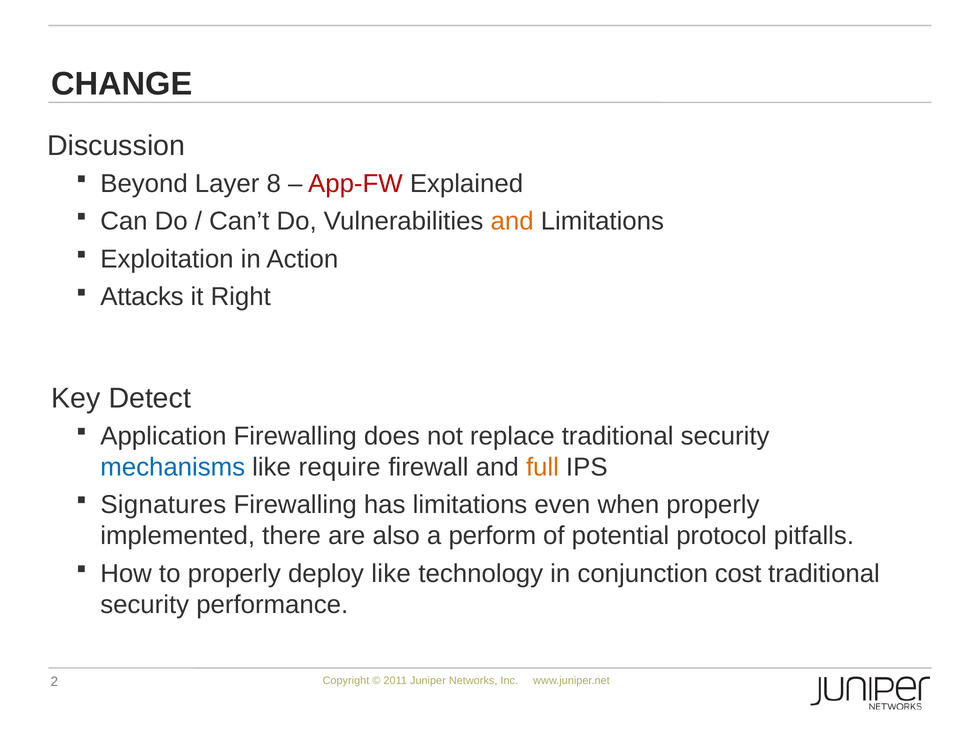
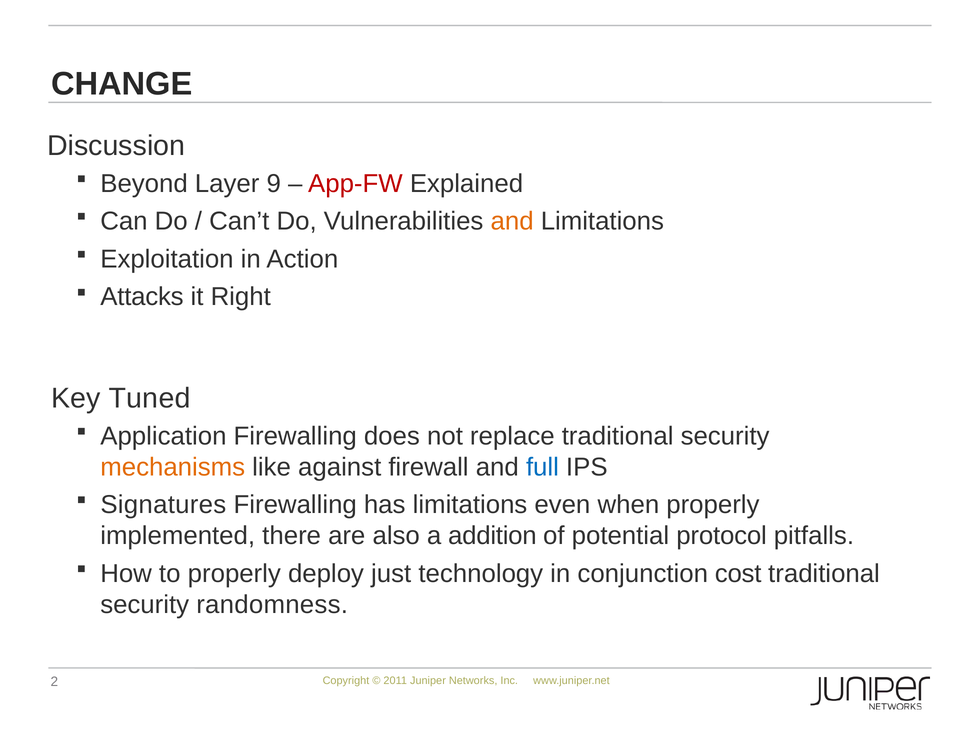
8: 8 -> 9
Detect: Detect -> Tuned
mechanisms colour: blue -> orange
require: require -> against
full colour: orange -> blue
perform: perform -> addition
deploy like: like -> just
performance: performance -> randomness
